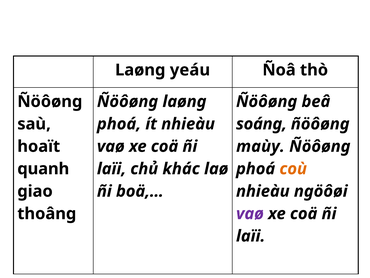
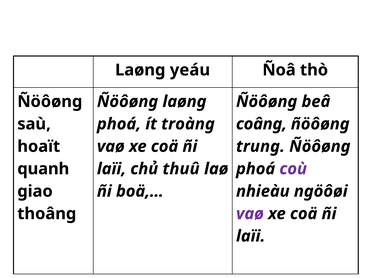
ít nhieàu: nhieàu -> troàng
soáng: soáng -> coâng
maùy: maùy -> trung
khác: khác -> thuû
coù colour: orange -> purple
